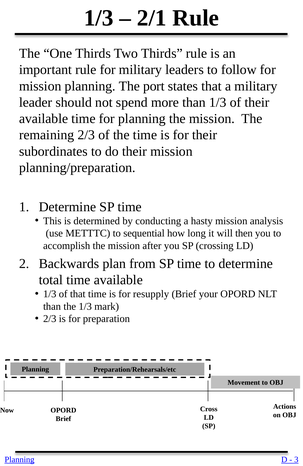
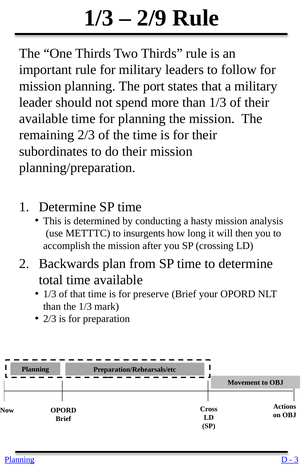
2/1: 2/1 -> 2/9
sequential: sequential -> insurgents
resupply: resupply -> preserve
